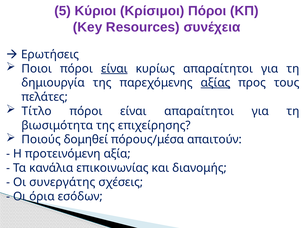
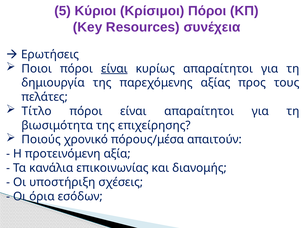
αξίας underline: present -> none
δομηθεί: δομηθεί -> χρονικό
συνεργάτης: συνεργάτης -> υποστήριξη
